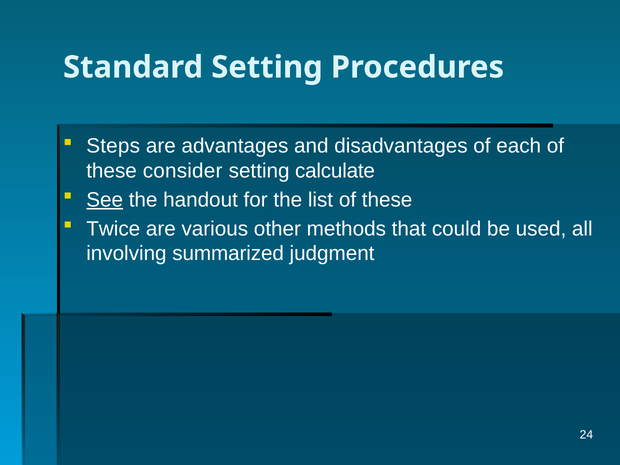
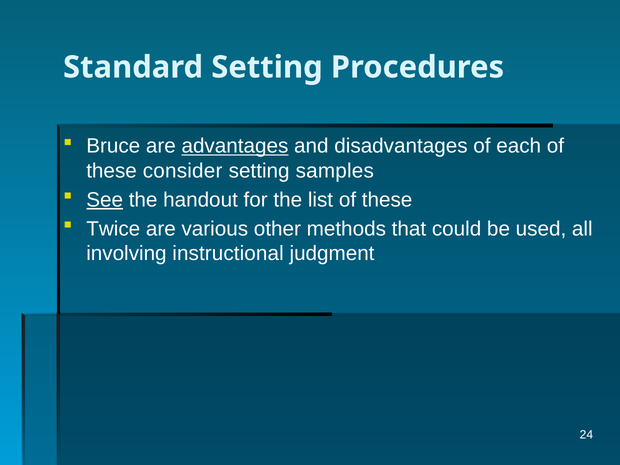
Steps: Steps -> Bruce
advantages underline: none -> present
calculate: calculate -> samples
summarized: summarized -> instructional
